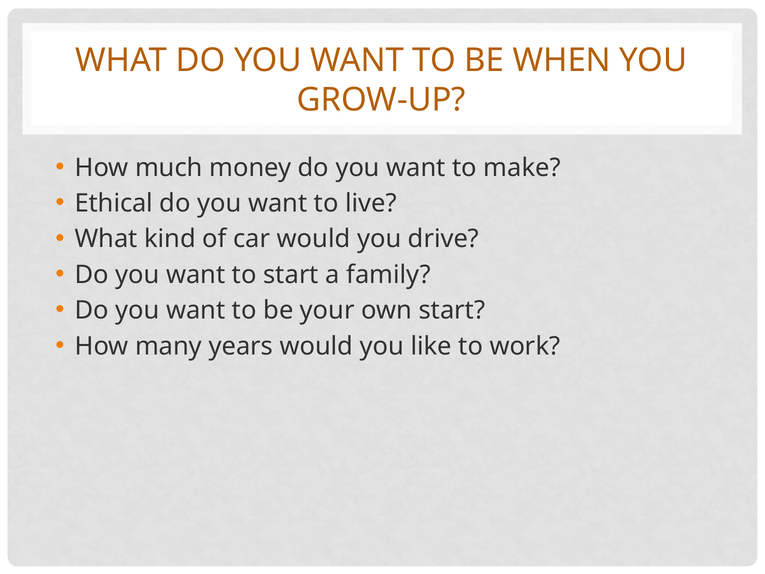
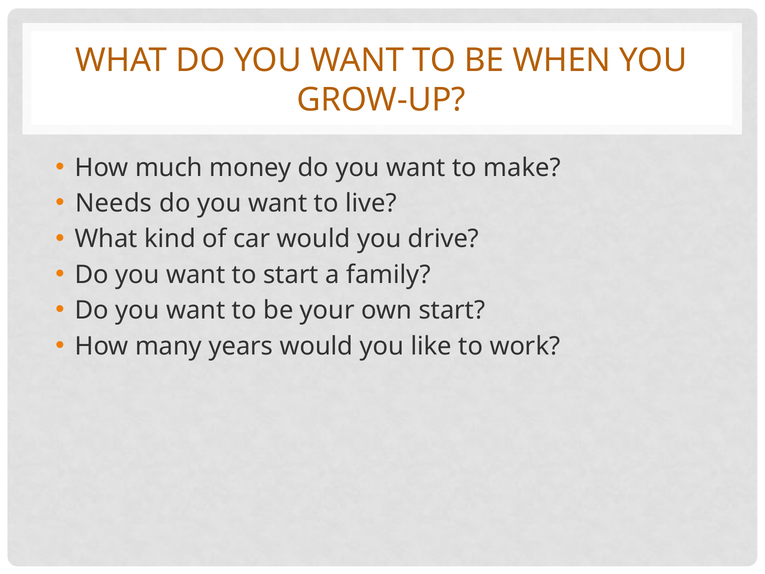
Ethical: Ethical -> Needs
